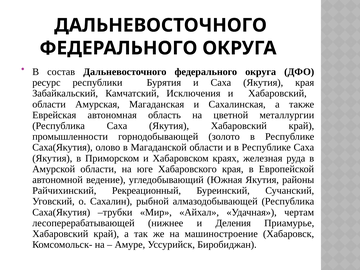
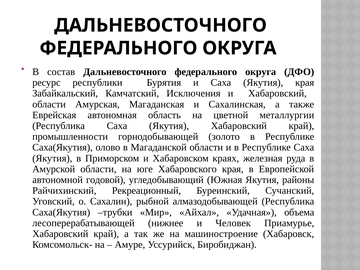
ведение: ведение -> годовой
чертам: чертам -> объема
Деления: Деления -> Человек
